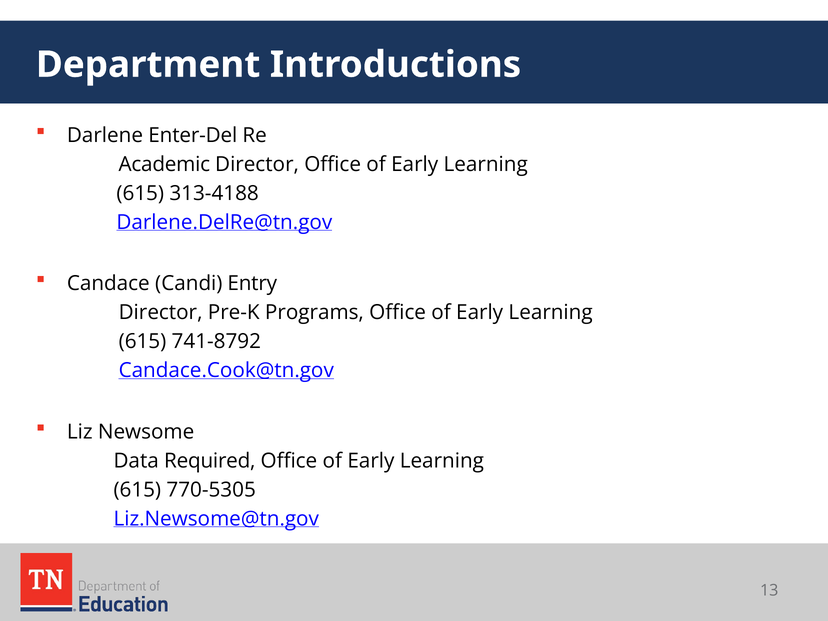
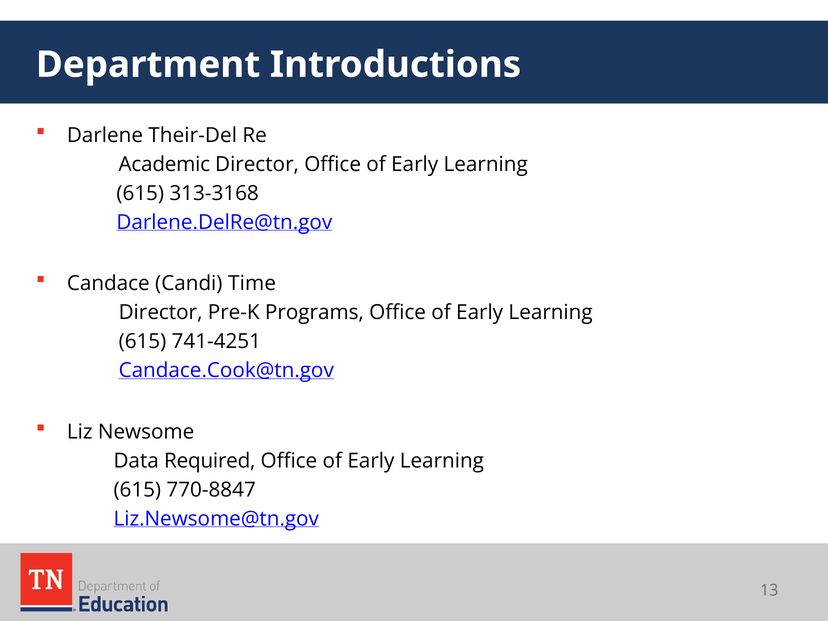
Enter-Del: Enter-Del -> Their-Del
313-4188: 313-4188 -> 313-3168
Entry: Entry -> Time
741-8792: 741-8792 -> 741-4251
770-5305: 770-5305 -> 770-8847
